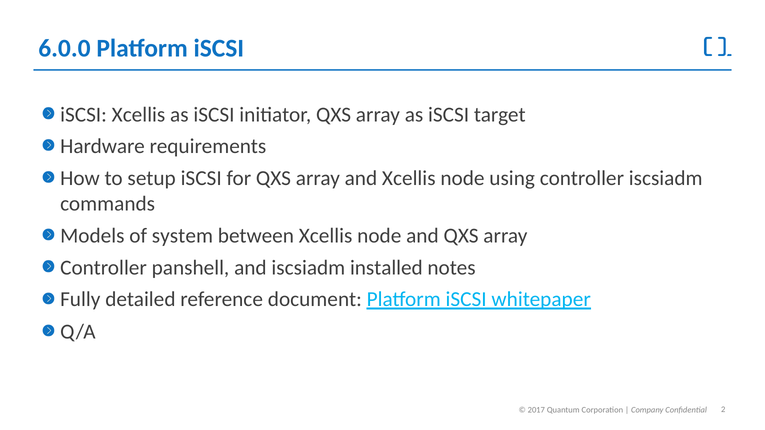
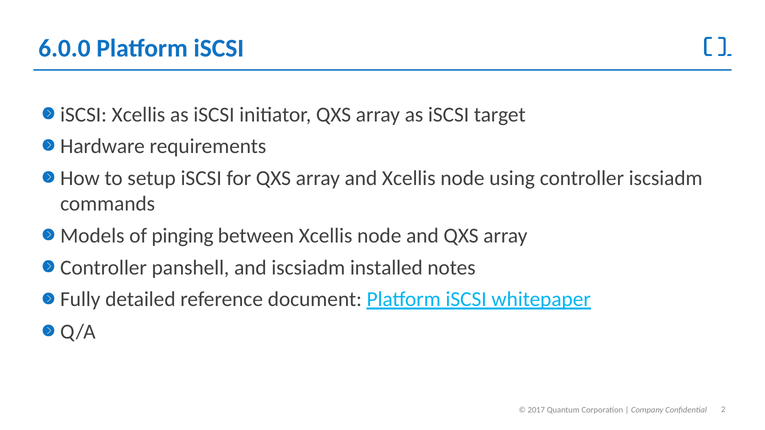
system: system -> pinging
